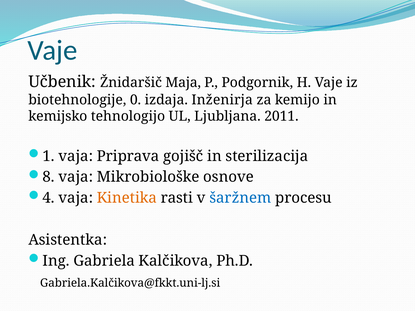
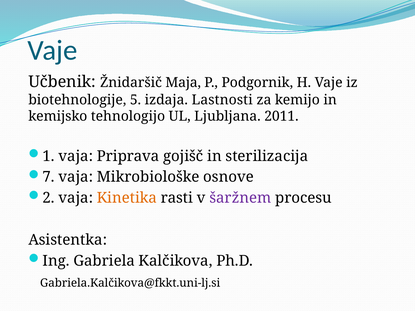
0: 0 -> 5
Inženirja: Inženirja -> Lastnosti
8: 8 -> 7
4: 4 -> 2
šaržnem colour: blue -> purple
